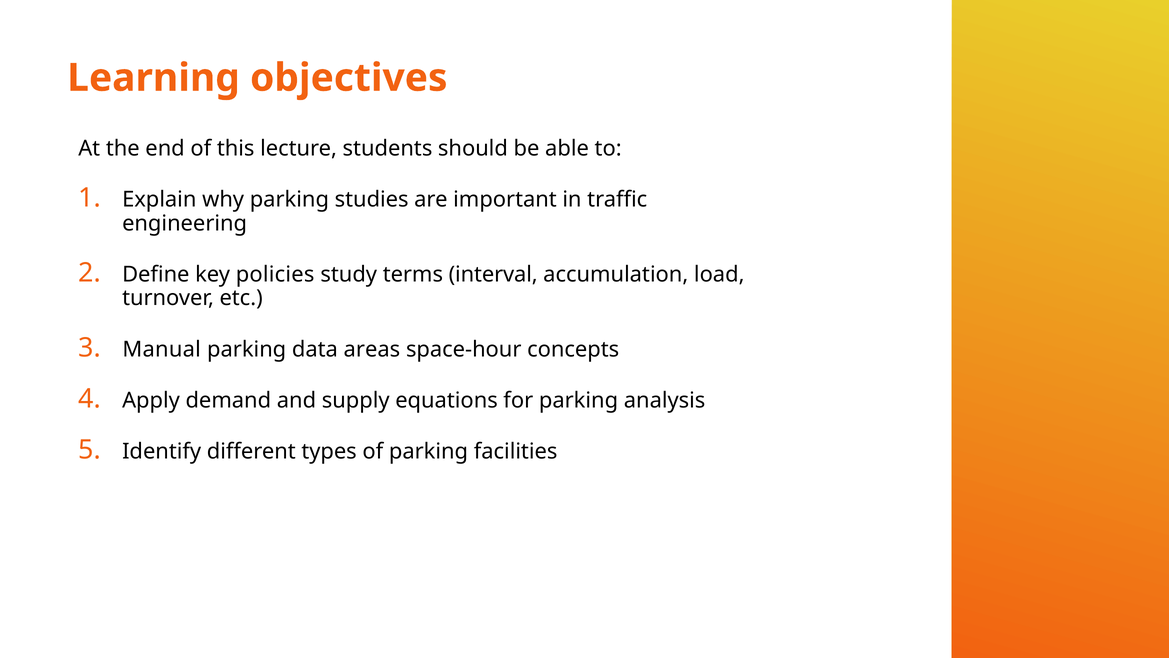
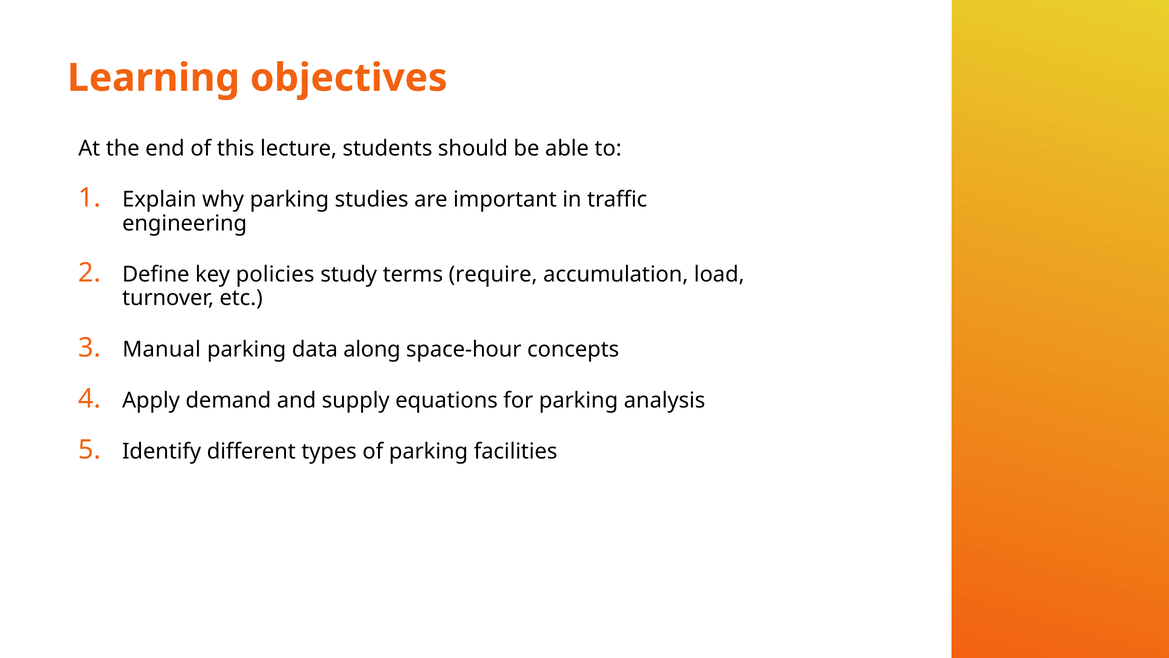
interval: interval -> require
areas: areas -> along
